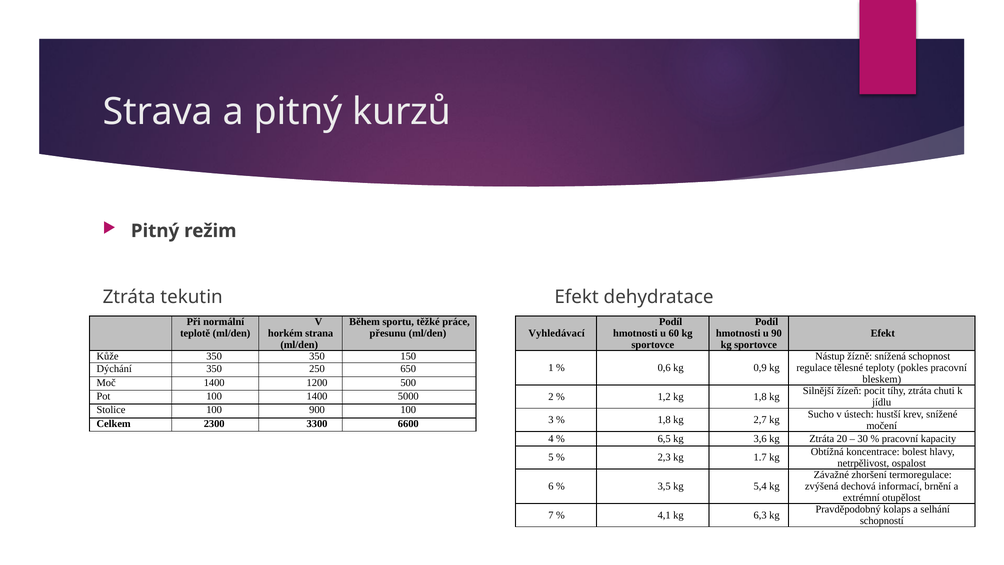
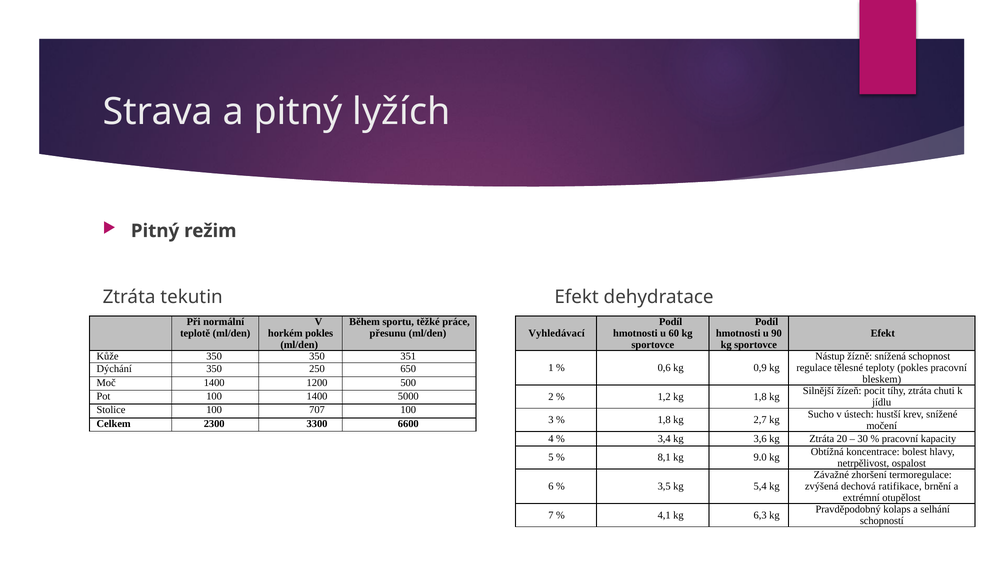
kurzů: kurzů -> lyžích
horkém strana: strana -> pokles
150: 150 -> 351
900: 900 -> 707
6,5: 6,5 -> 3,4
2,3: 2,3 -> 8,1
1.7: 1.7 -> 9.0
informací: informací -> ratifikace
